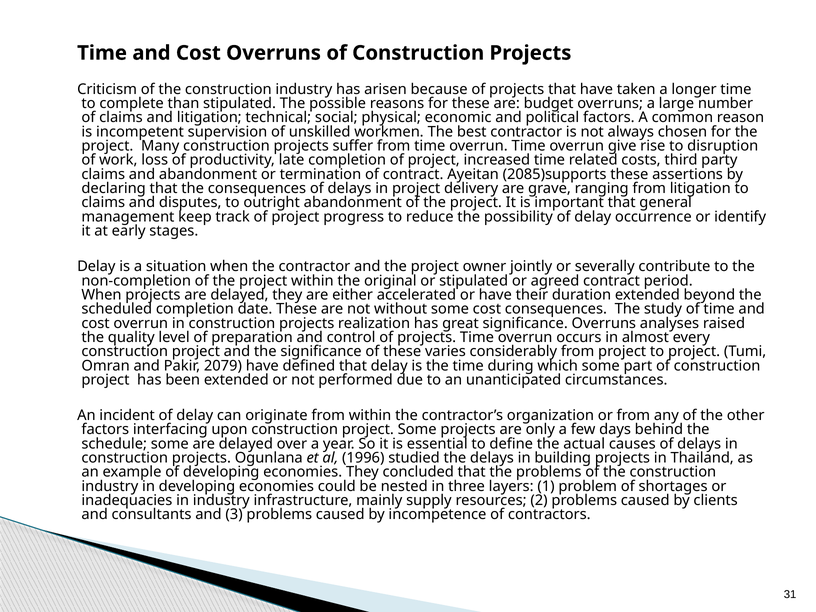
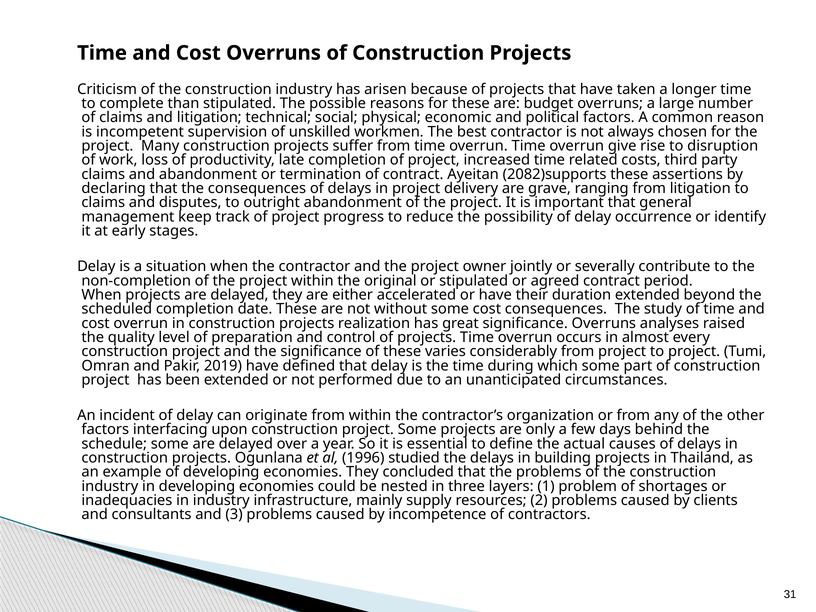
2085)supports: 2085)supports -> 2082)supports
2079: 2079 -> 2019
